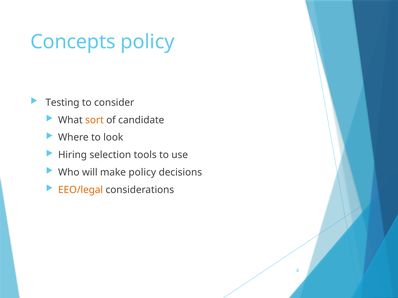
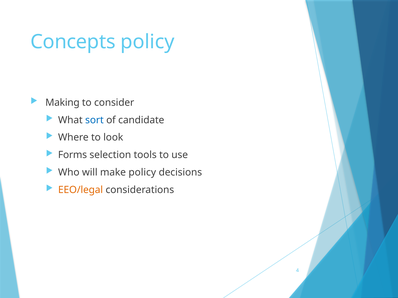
Testing: Testing -> Making
sort colour: orange -> blue
Hiring: Hiring -> Forms
